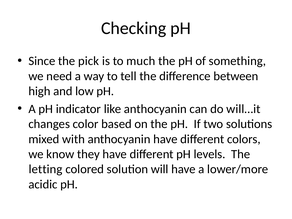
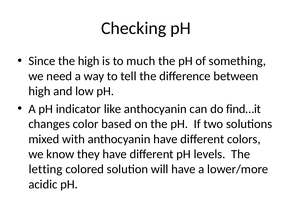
the pick: pick -> high
will…it: will…it -> find…it
